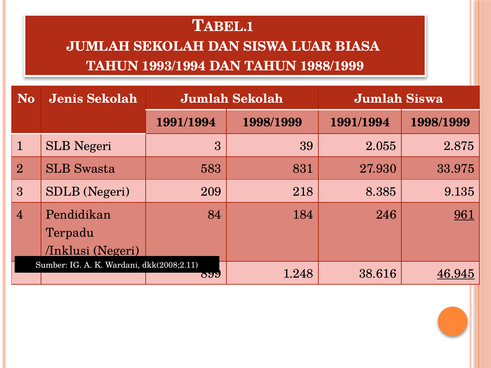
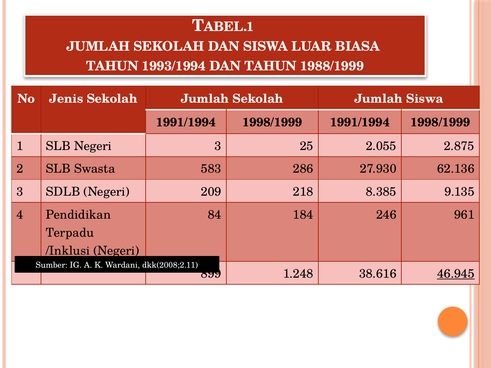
39: 39 -> 25
831: 831 -> 286
33.975: 33.975 -> 62.136
961 underline: present -> none
